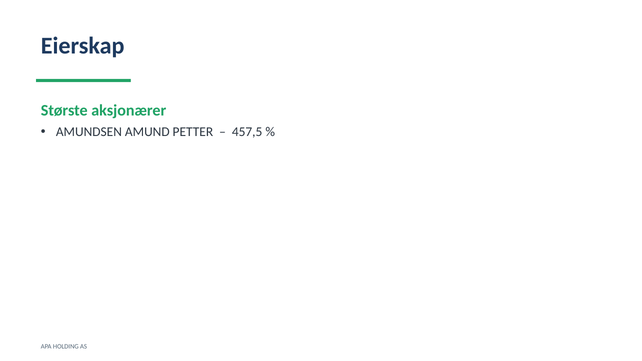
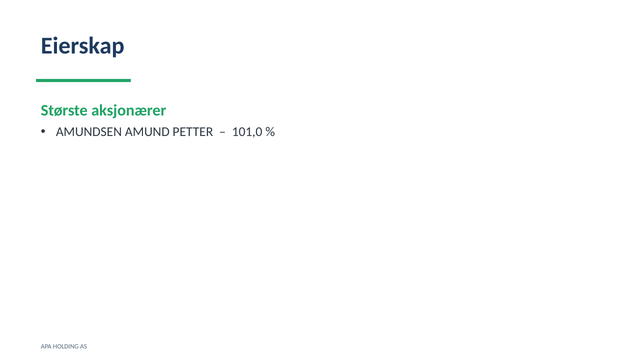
457,5: 457,5 -> 101,0
